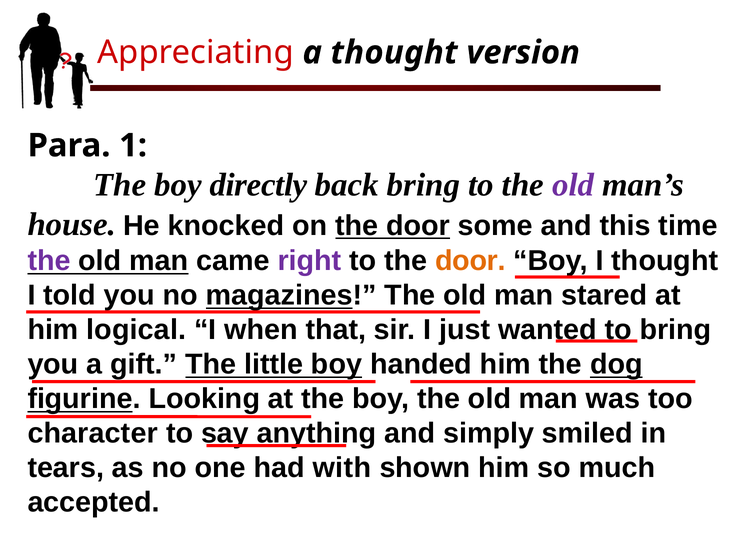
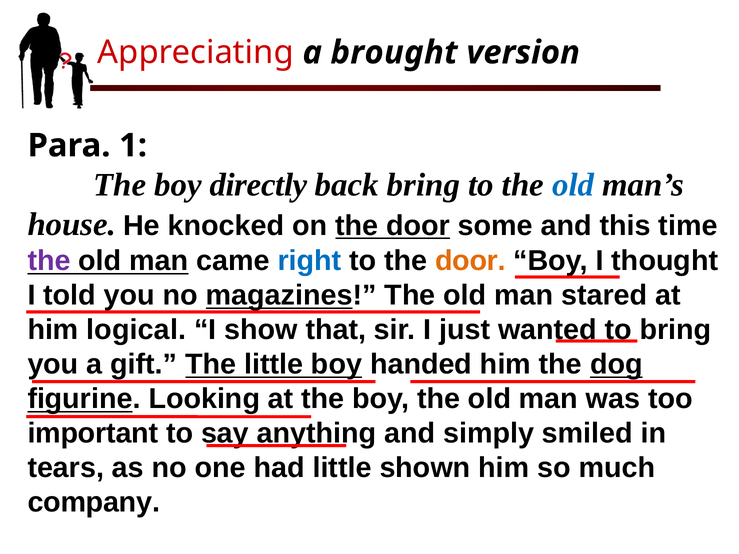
a thought: thought -> brought
old at (573, 185) colour: purple -> blue
right colour: purple -> blue
when: when -> show
character: character -> important
had with: with -> little
accepted: accepted -> company
